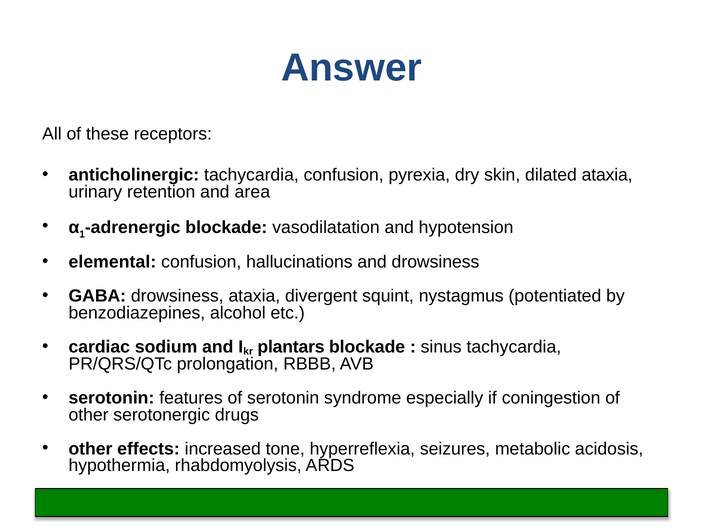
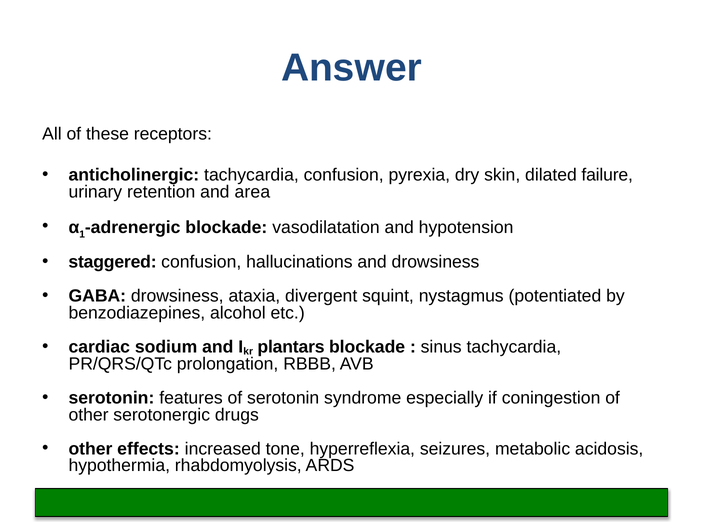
dilated ataxia: ataxia -> failure
elemental: elemental -> staggered
